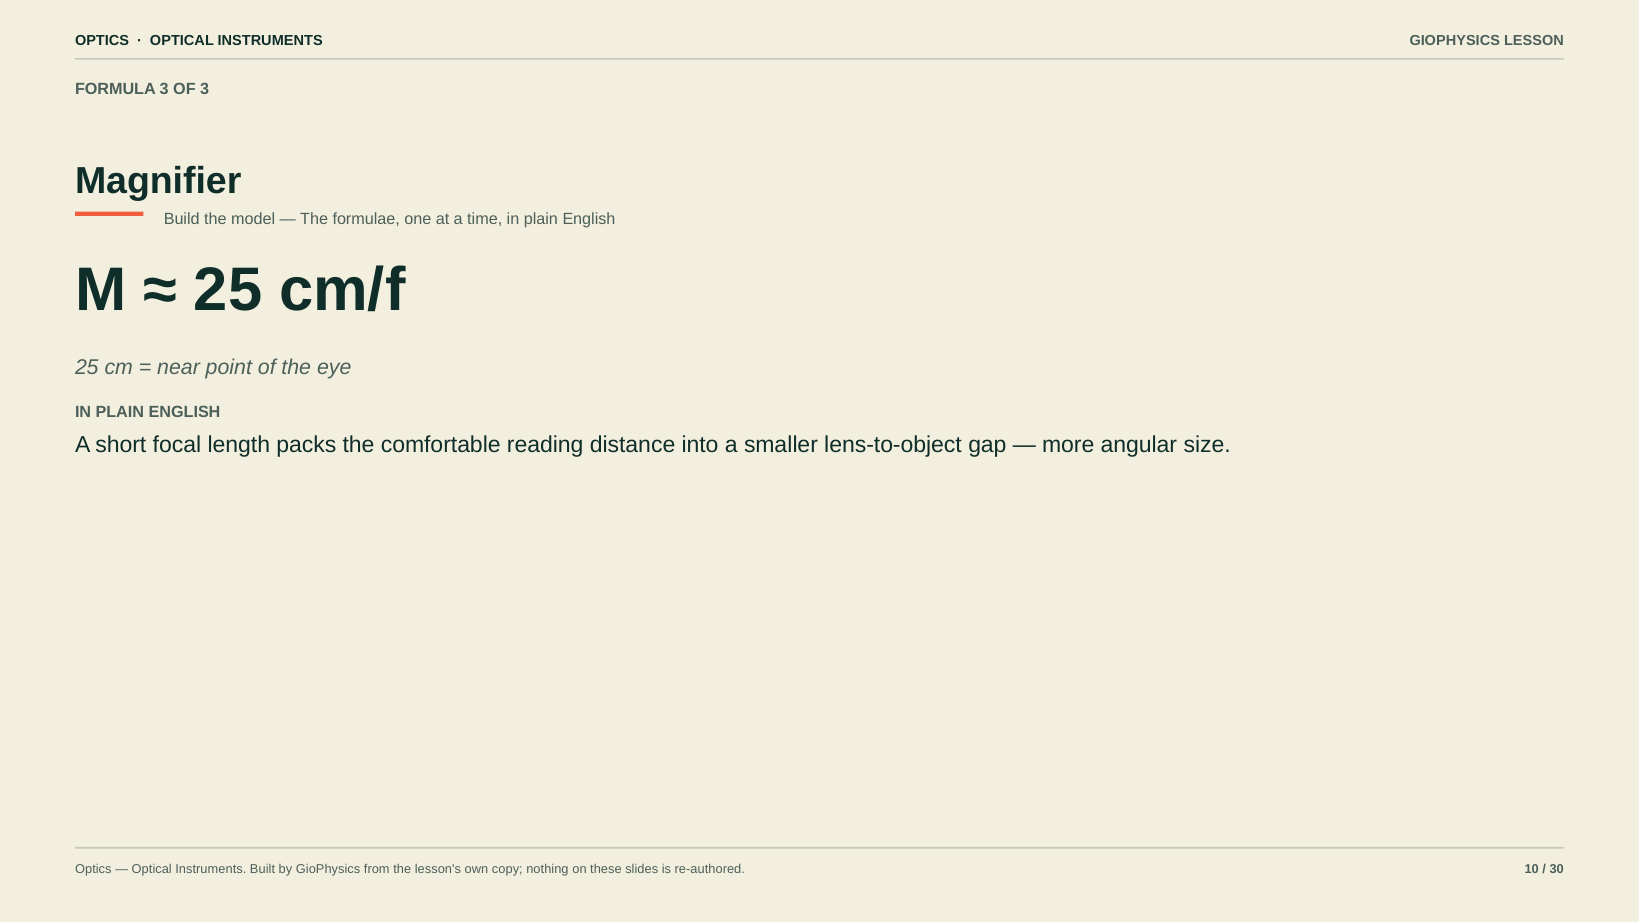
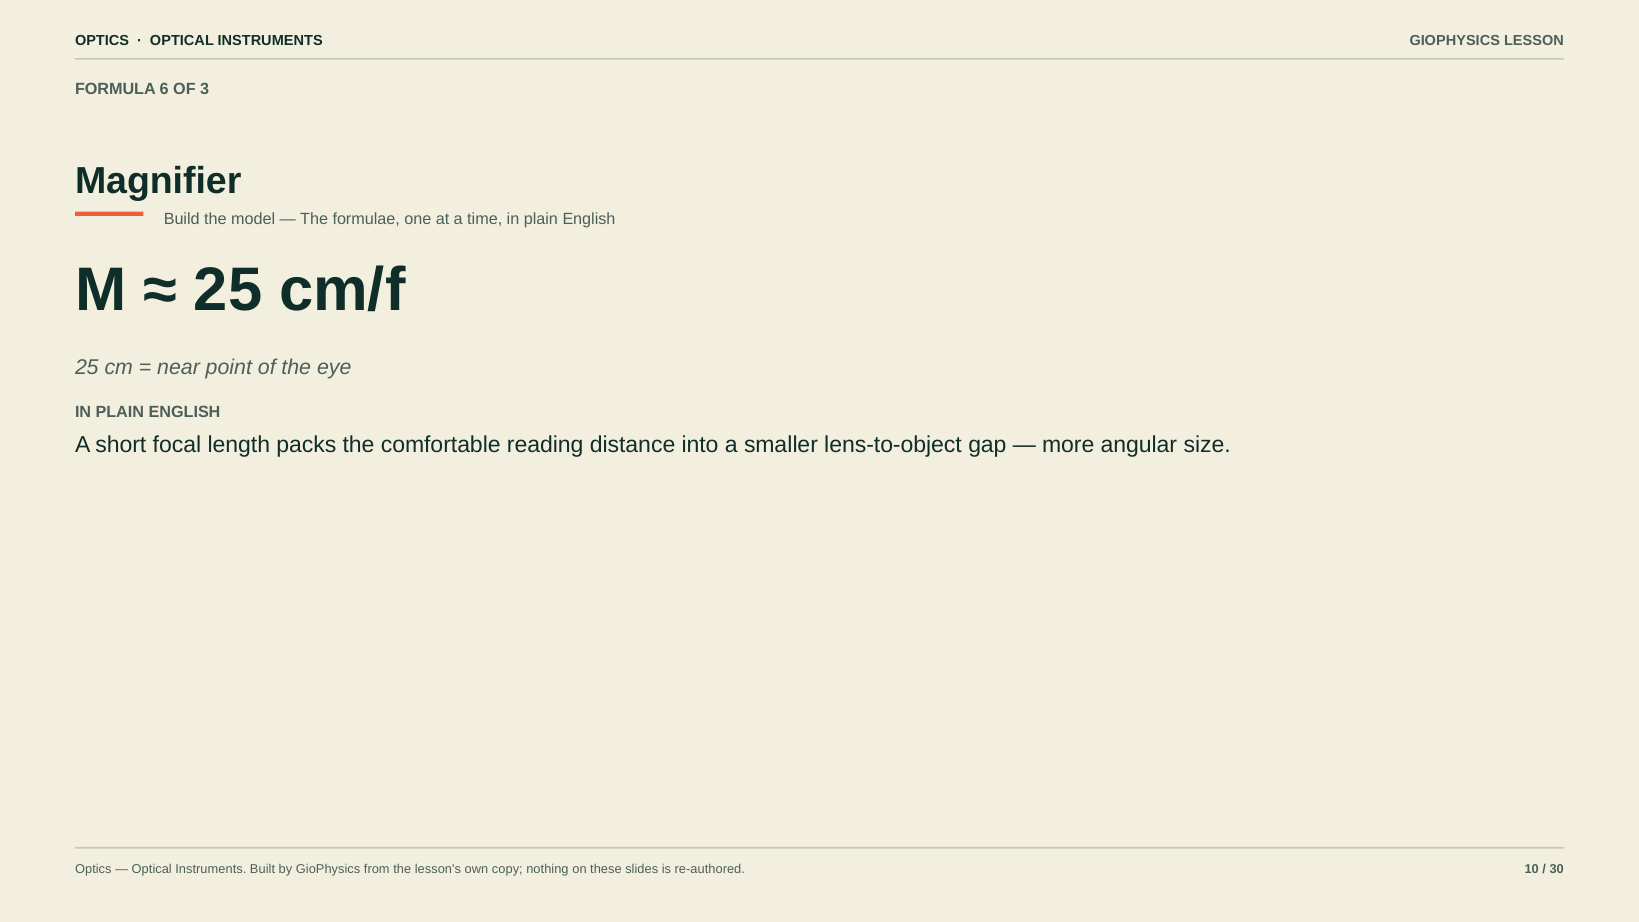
FORMULA 3: 3 -> 6
